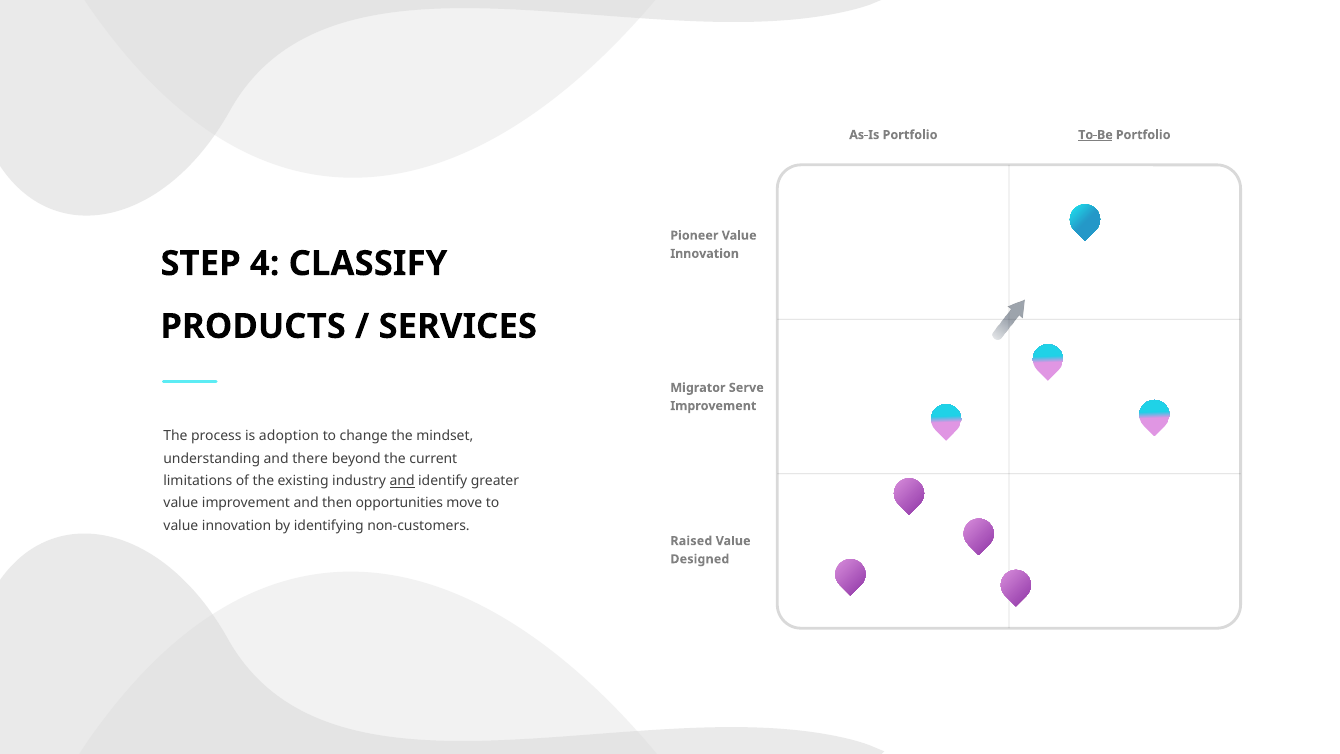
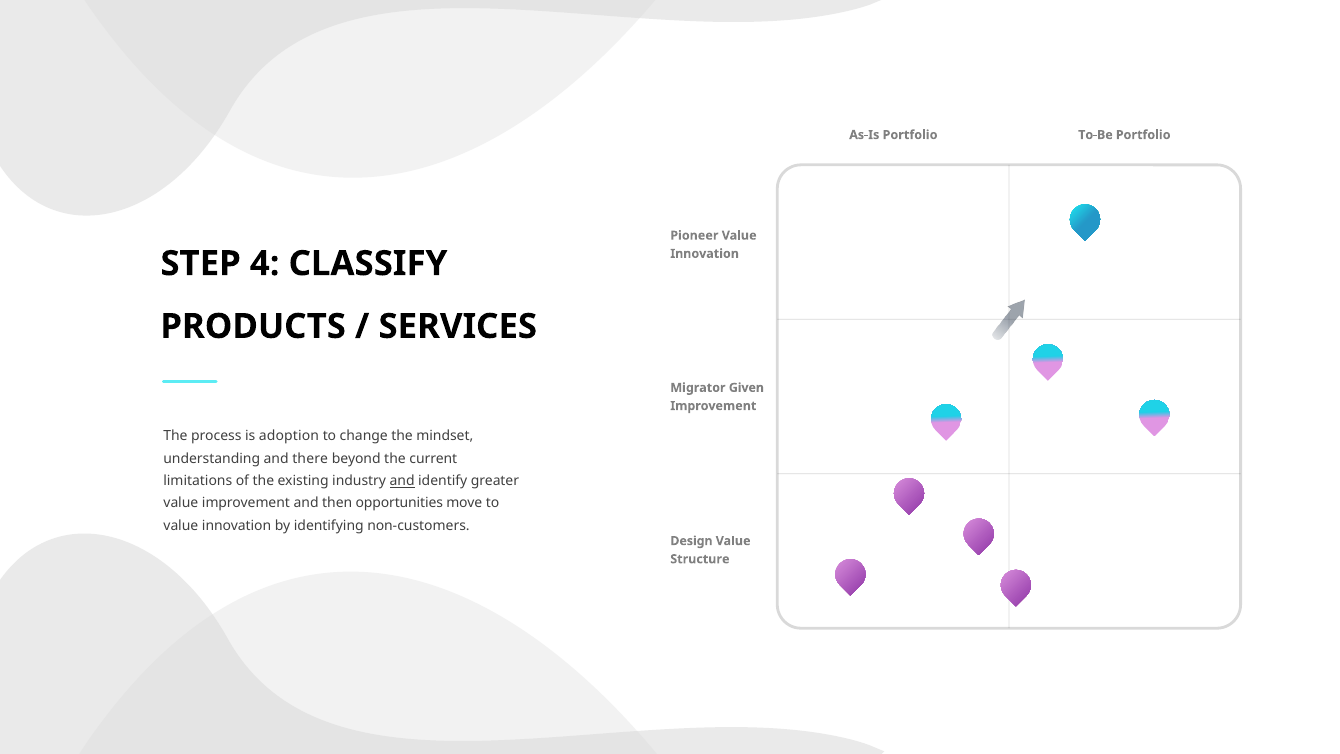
To-Be underline: present -> none
Serve: Serve -> Given
Raised: Raised -> Design
Designed: Designed -> Structure
